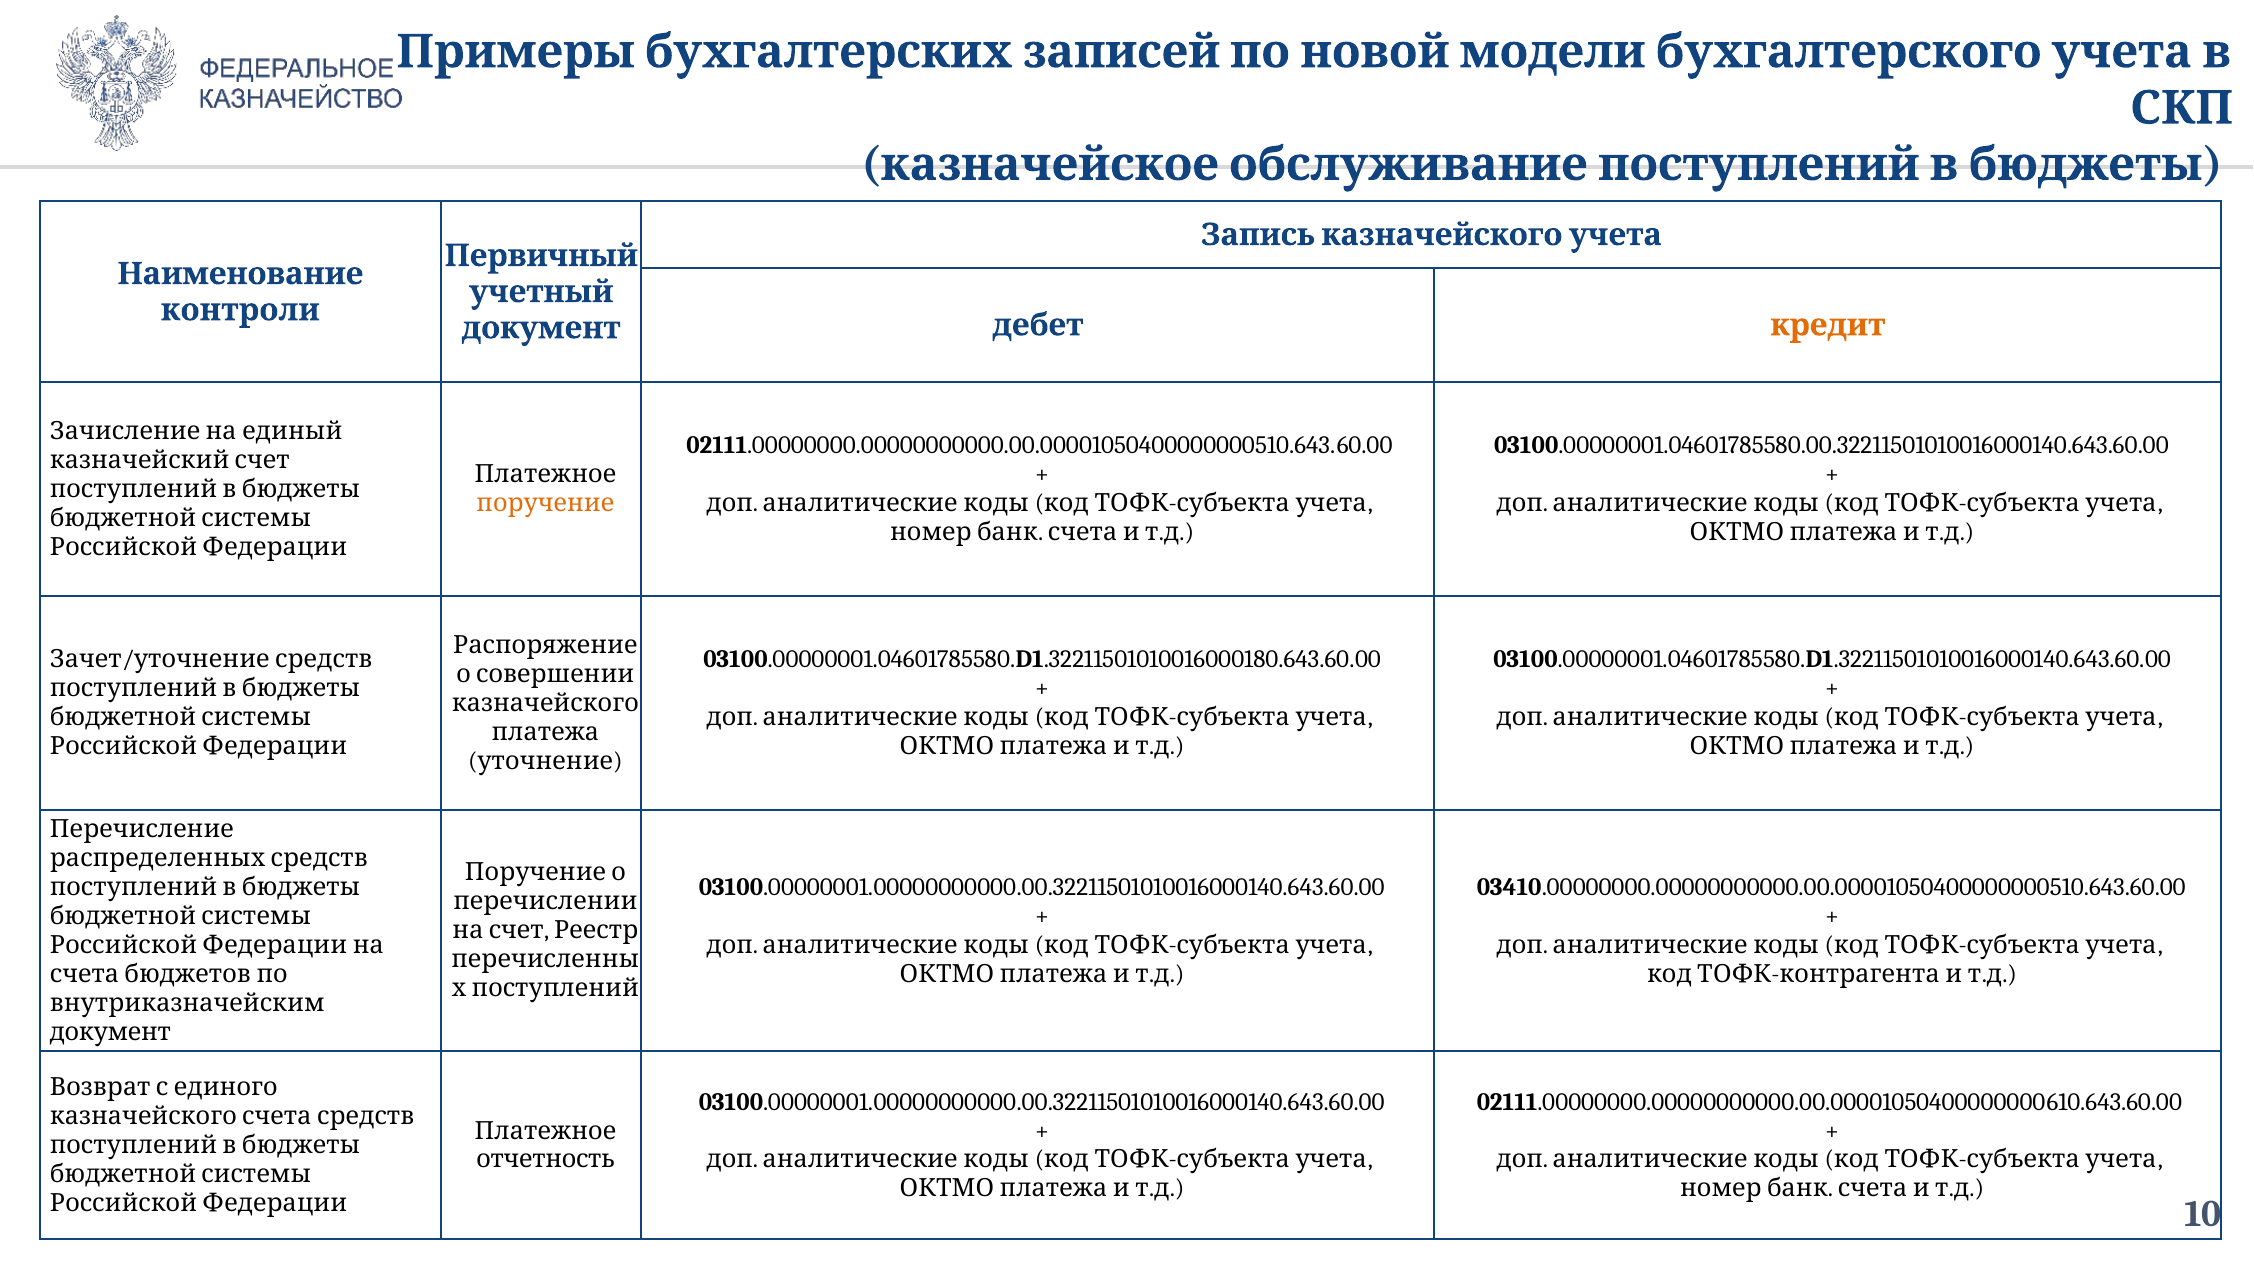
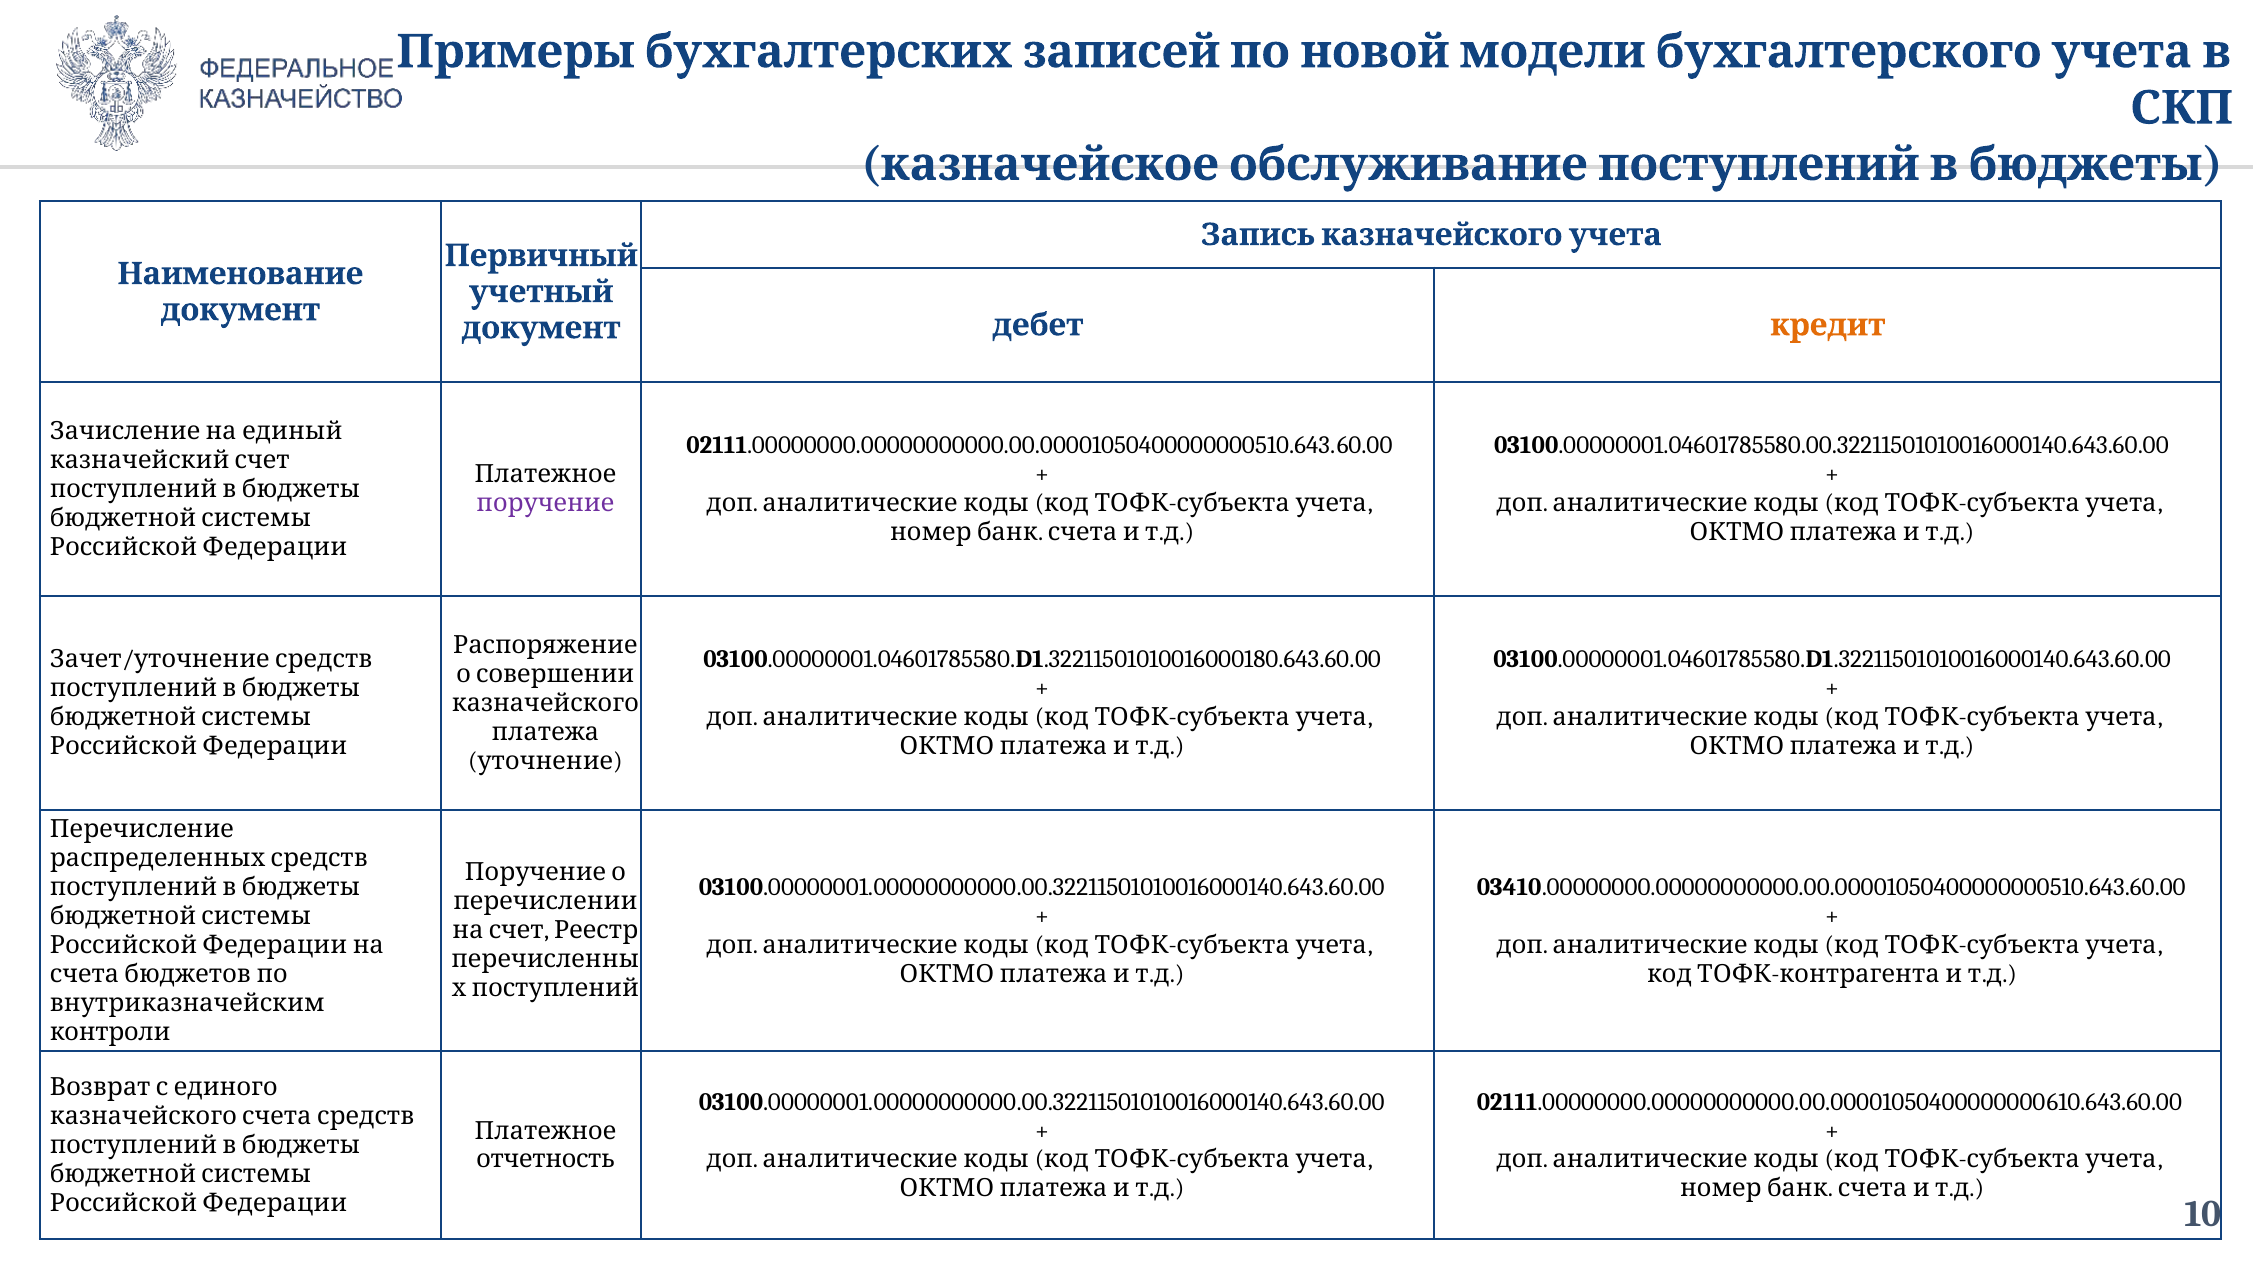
контроли at (240, 310): контроли -> документ
поручение colour: orange -> purple
документ at (110, 1032): документ -> контроли
